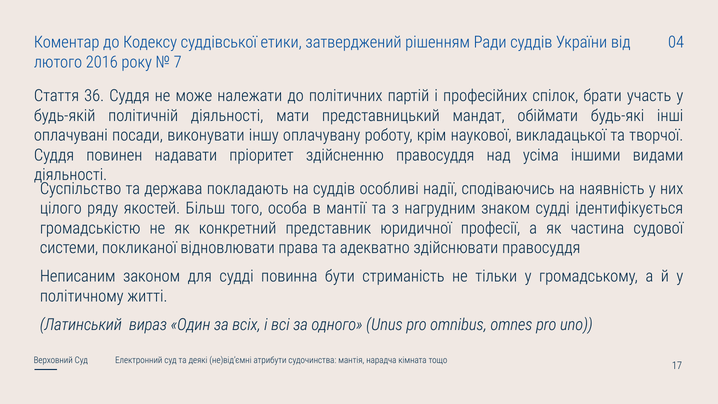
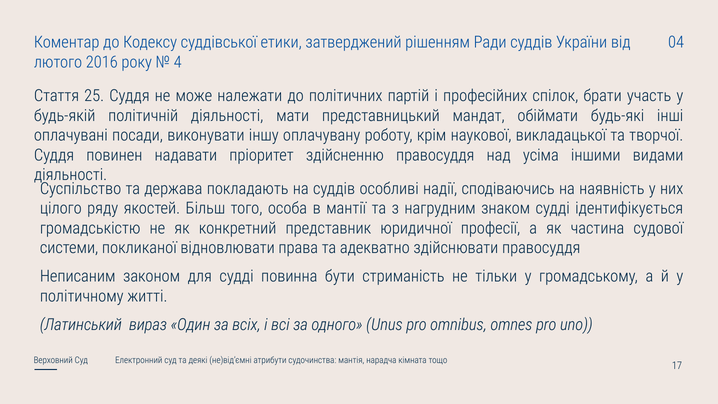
7: 7 -> 4
36: 36 -> 25
